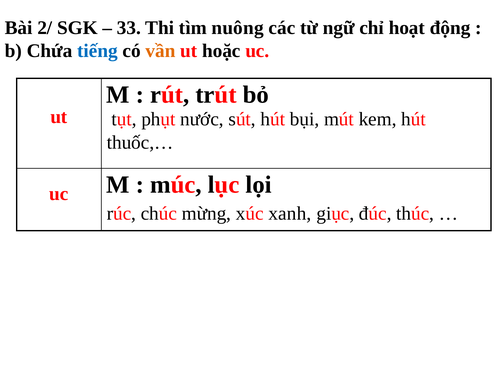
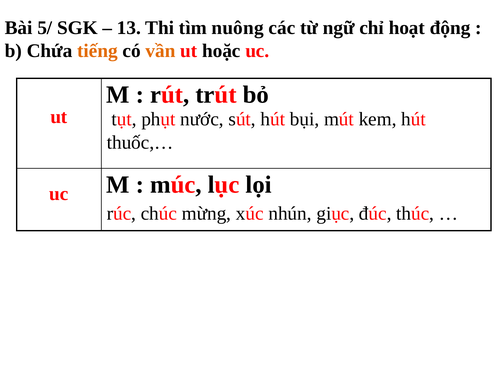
2/: 2/ -> 5/
33: 33 -> 13
tiếng colour: blue -> orange
xanh: xanh -> nhún
